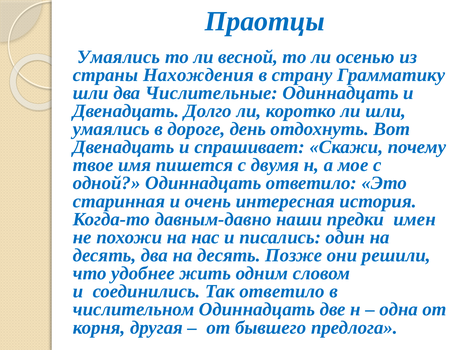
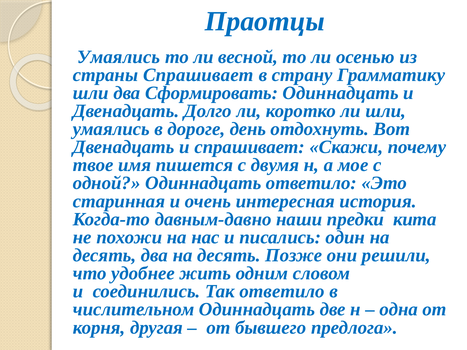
страны Нахождения: Нахождения -> Спрашивает
Числительные: Числительные -> Сформировать
имен: имен -> кита
